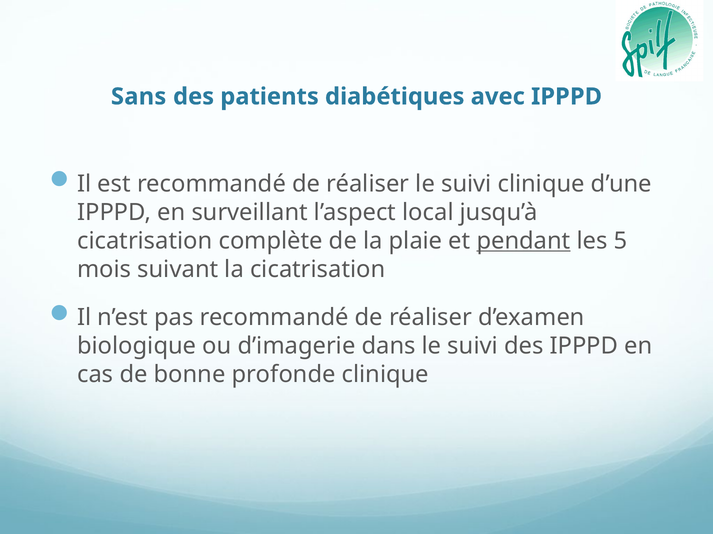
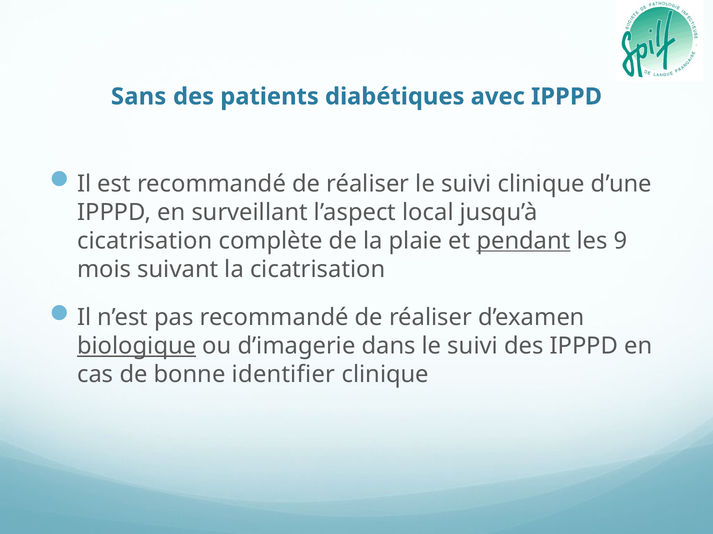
5: 5 -> 9
biologique underline: none -> present
profonde: profonde -> identifier
